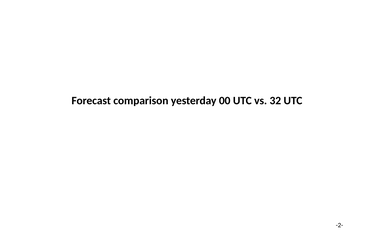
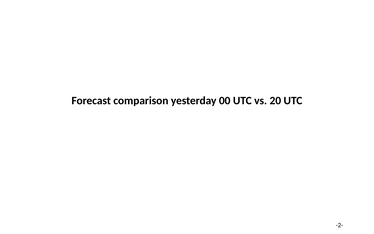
32: 32 -> 20
